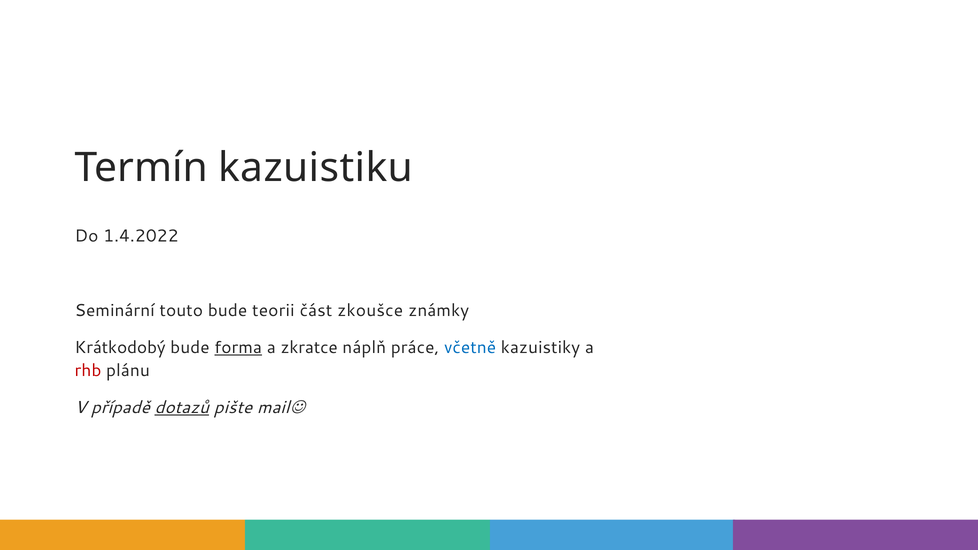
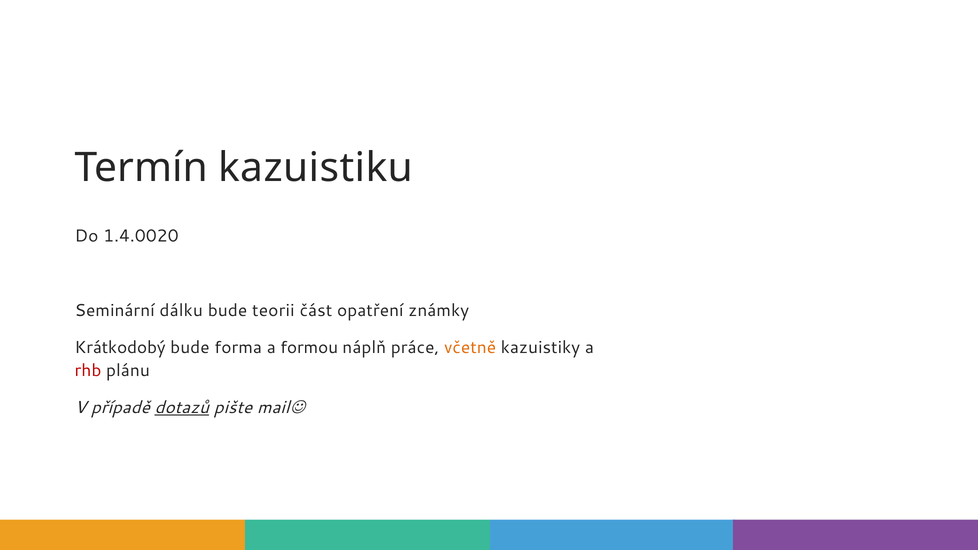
1.4.2022: 1.4.2022 -> 1.4.0020
touto: touto -> dálku
zkoušce: zkoušce -> opatření
forma underline: present -> none
zkratce: zkratce -> formou
včetně colour: blue -> orange
